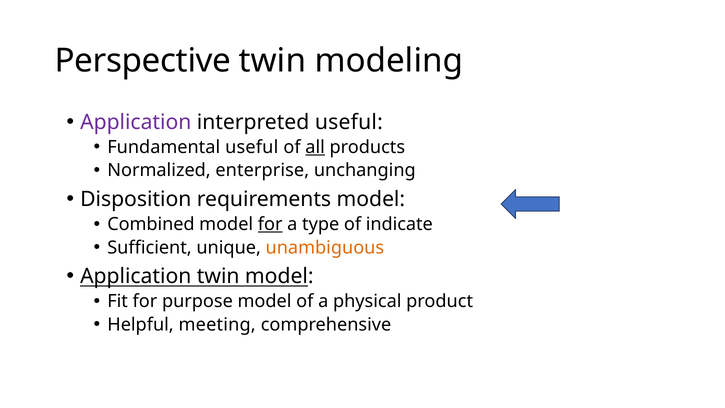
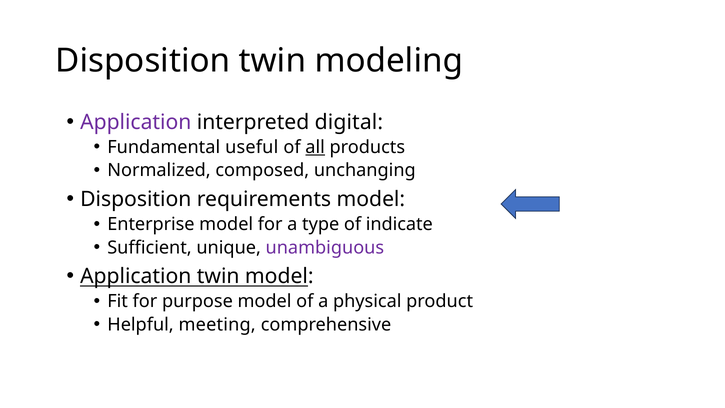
Perspective at (143, 61): Perspective -> Disposition
interpreted useful: useful -> digital
enterprise: enterprise -> composed
Combined: Combined -> Enterprise
for at (270, 224) underline: present -> none
unambiguous colour: orange -> purple
